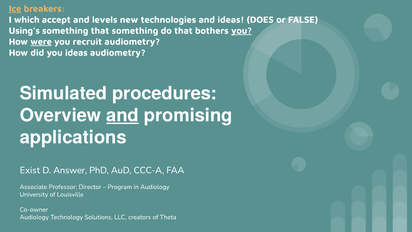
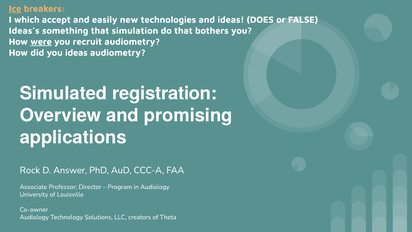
levels: levels -> easily
Using’s: Using’s -> Ideas’s
that something: something -> simulation
you at (242, 31) underline: present -> none
procedures: procedures -> registration
and at (123, 115) underline: present -> none
Exist: Exist -> Rock
